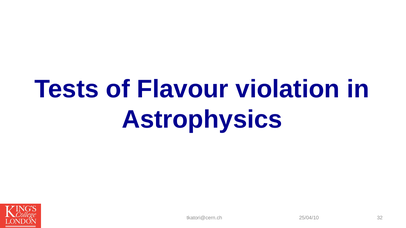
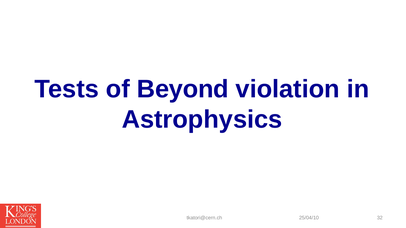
Flavour: Flavour -> Beyond
